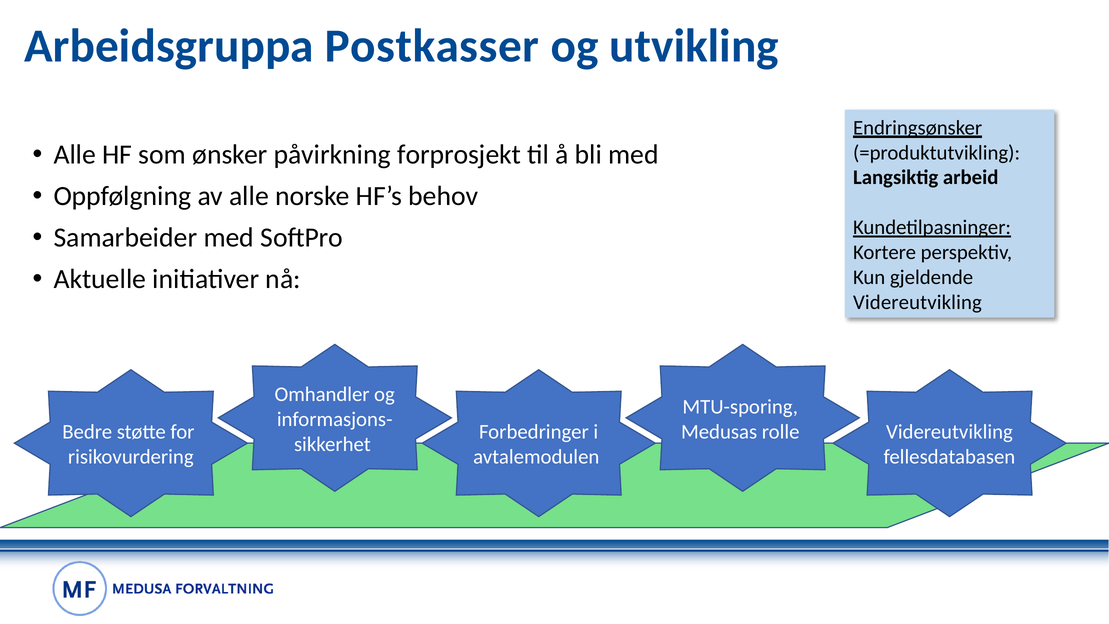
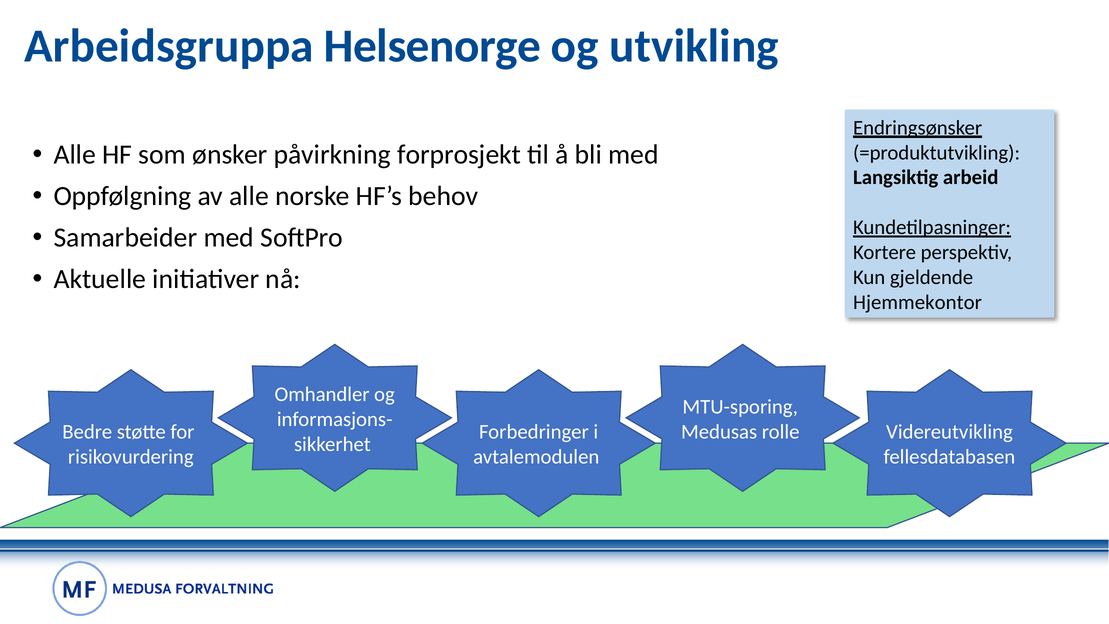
Postkasser: Postkasser -> Helsenorge
Videreutvikling at (917, 302): Videreutvikling -> Hjemmekontor
